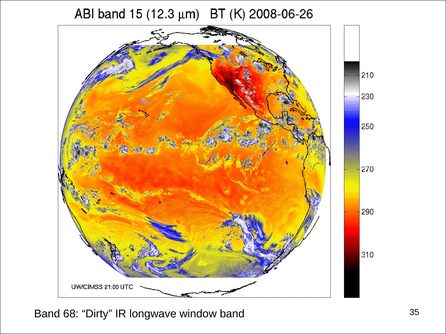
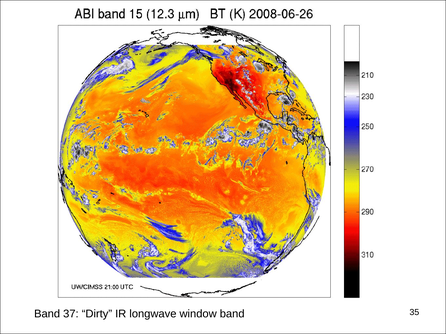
68: 68 -> 37
